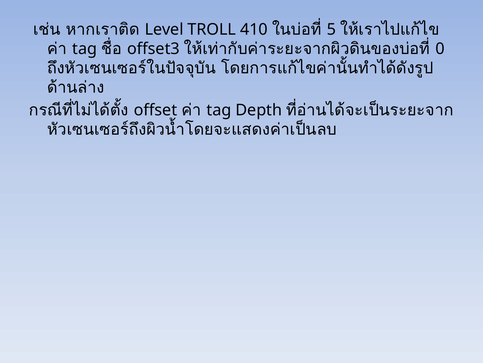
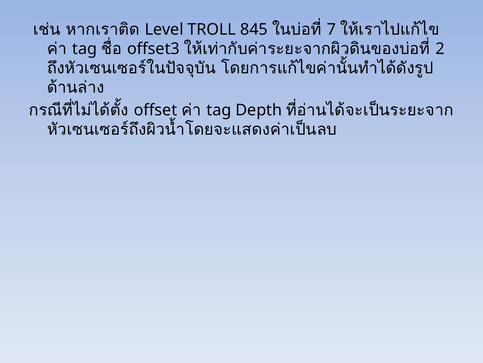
410: 410 -> 845
5: 5 -> 7
0: 0 -> 2
